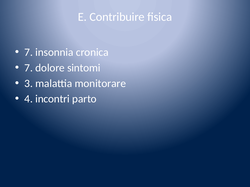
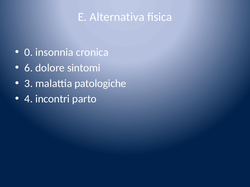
Contribuire: Contribuire -> Alternativa
7 at (29, 52): 7 -> 0
7 at (29, 68): 7 -> 6
monitorare: monitorare -> patologiche
